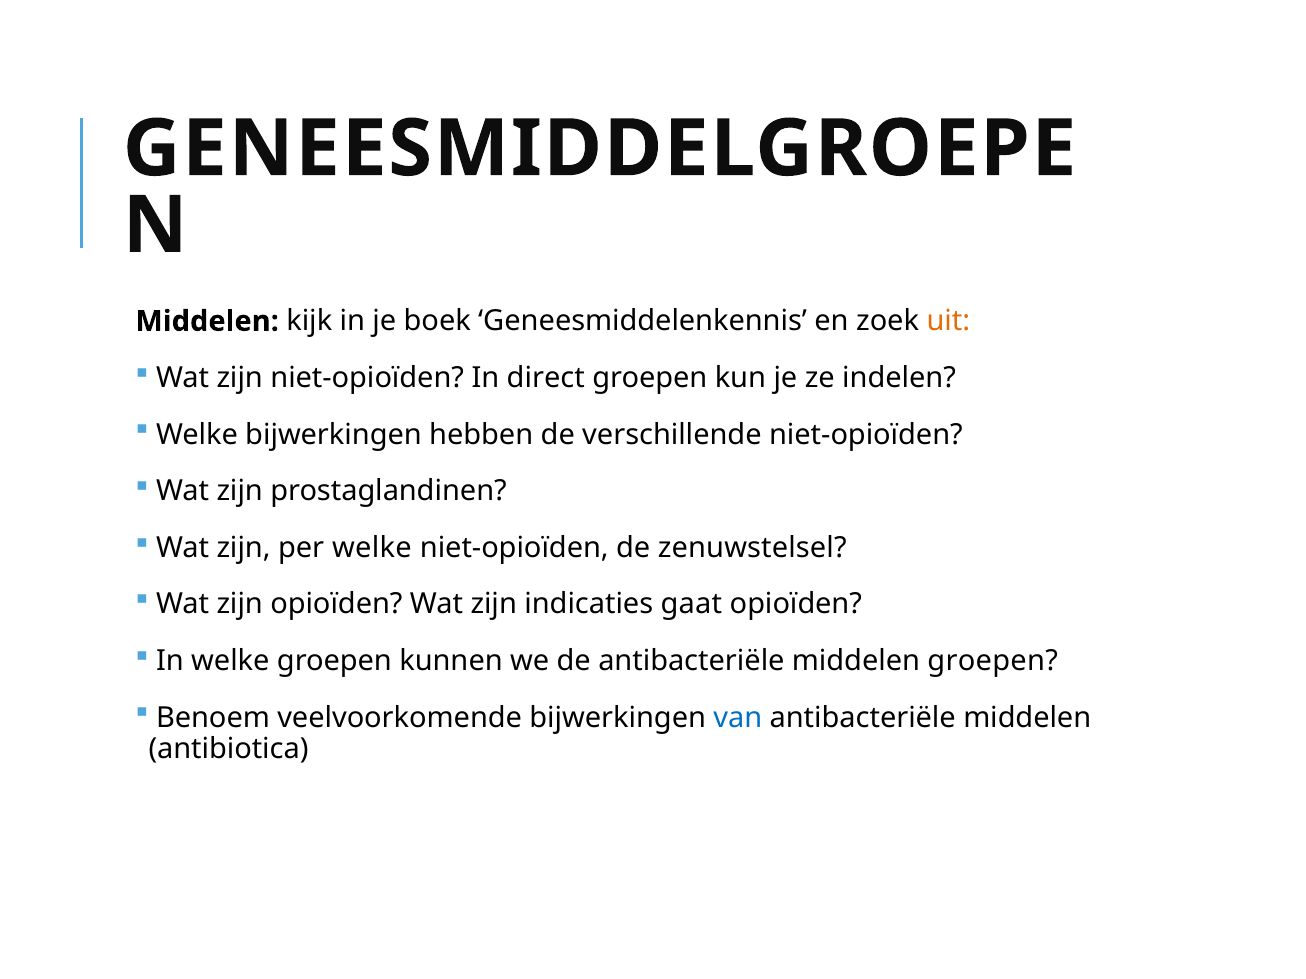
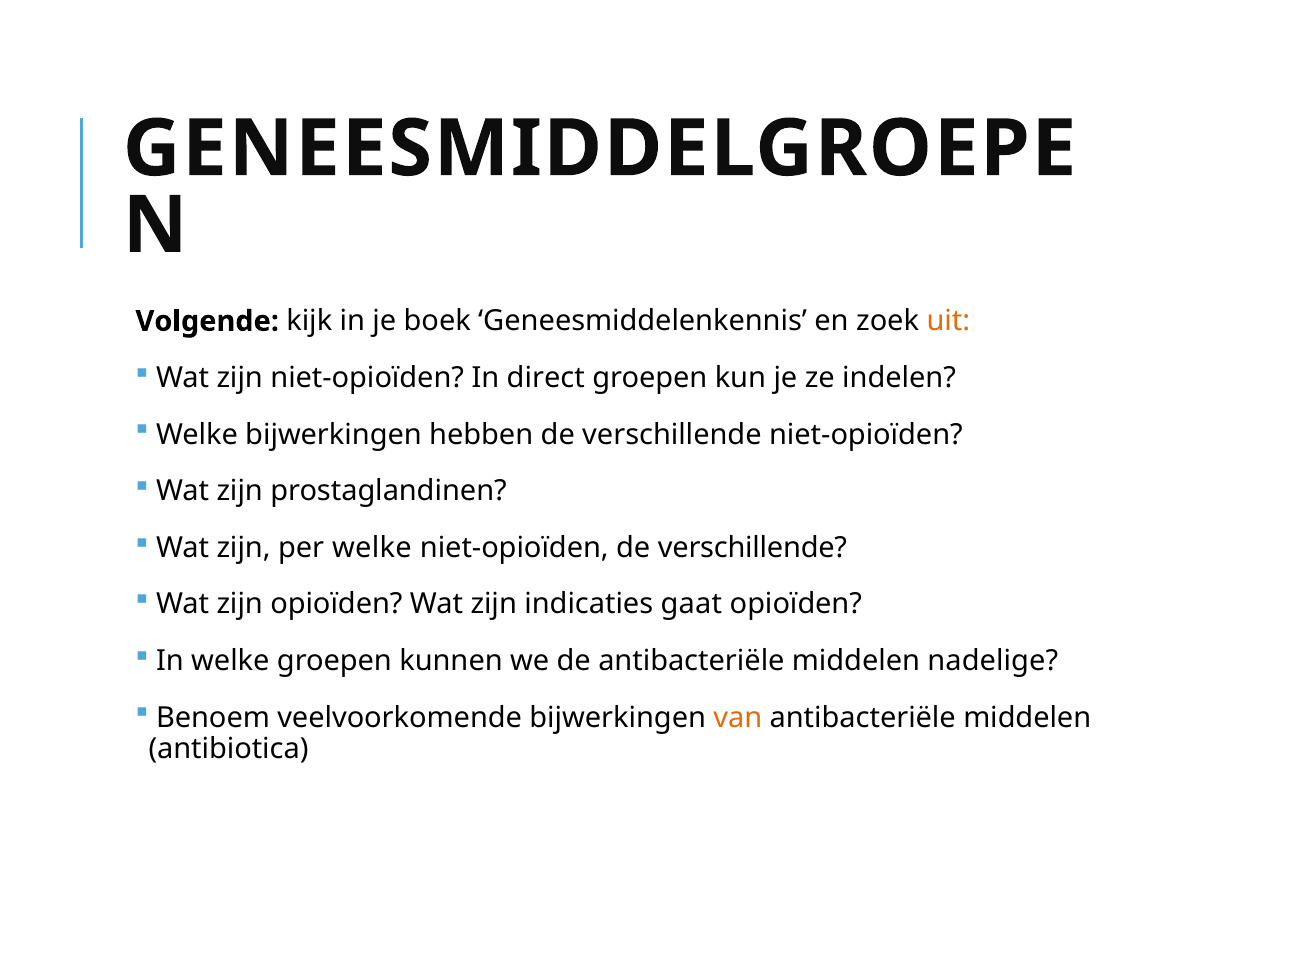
Middelen at (207, 321): Middelen -> Volgende
niet-opioïden de zenuwstelsel: zenuwstelsel -> verschillende
middelen groepen: groepen -> nadelige
van colour: blue -> orange
